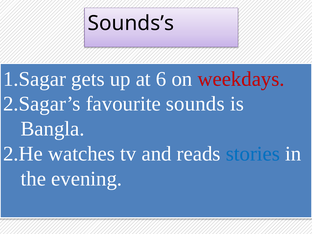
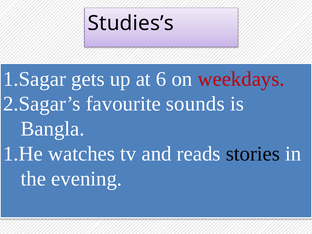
Sounds’s: Sounds’s -> Studies’s
2.He: 2.He -> 1.He
stories colour: blue -> black
